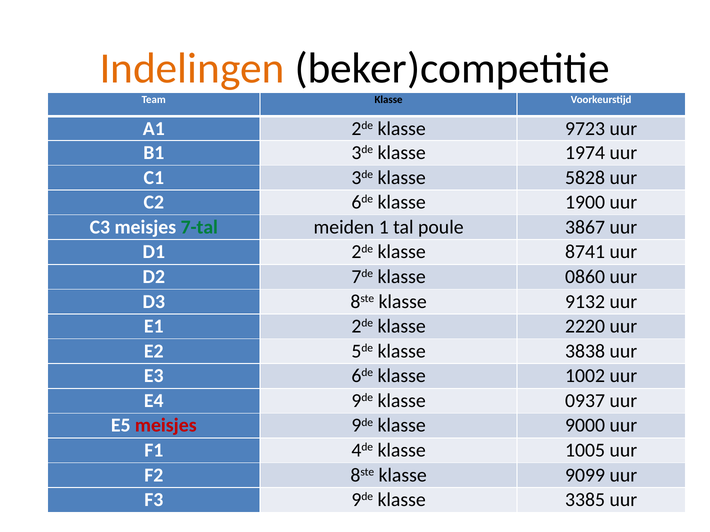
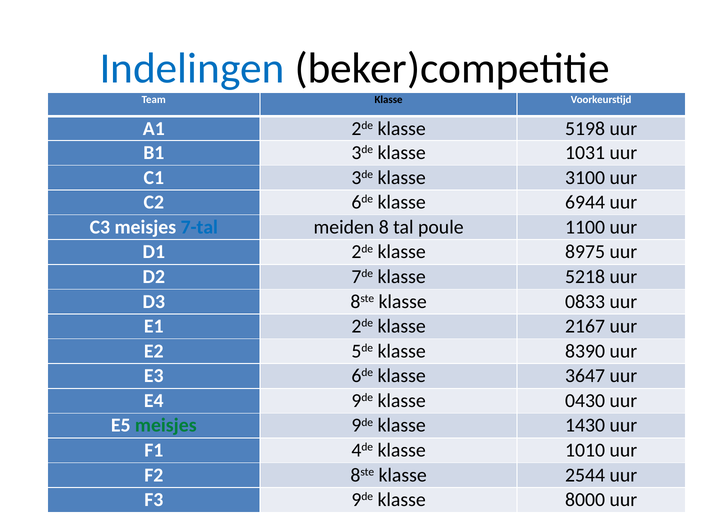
Indelingen colour: orange -> blue
9723: 9723 -> 5198
1974: 1974 -> 1031
5828: 5828 -> 3100
1900: 1900 -> 6944
7-tal colour: green -> blue
1: 1 -> 8
3867: 3867 -> 1100
8741: 8741 -> 8975
0860: 0860 -> 5218
9132: 9132 -> 0833
2220: 2220 -> 2167
3838: 3838 -> 8390
1002: 1002 -> 3647
0937: 0937 -> 0430
meisjes at (166, 426) colour: red -> green
9000: 9000 -> 1430
1005: 1005 -> 1010
9099: 9099 -> 2544
3385: 3385 -> 8000
